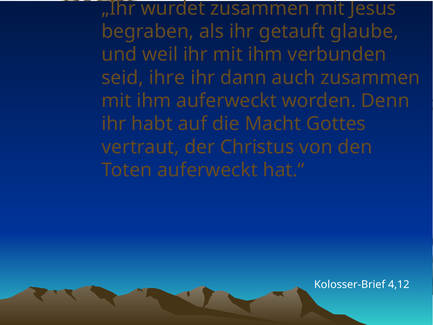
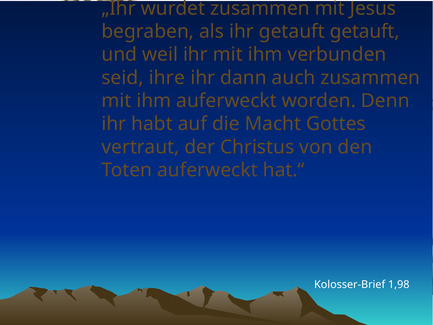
getauft glaube: glaube -> getauft
4,12: 4,12 -> 1,98
